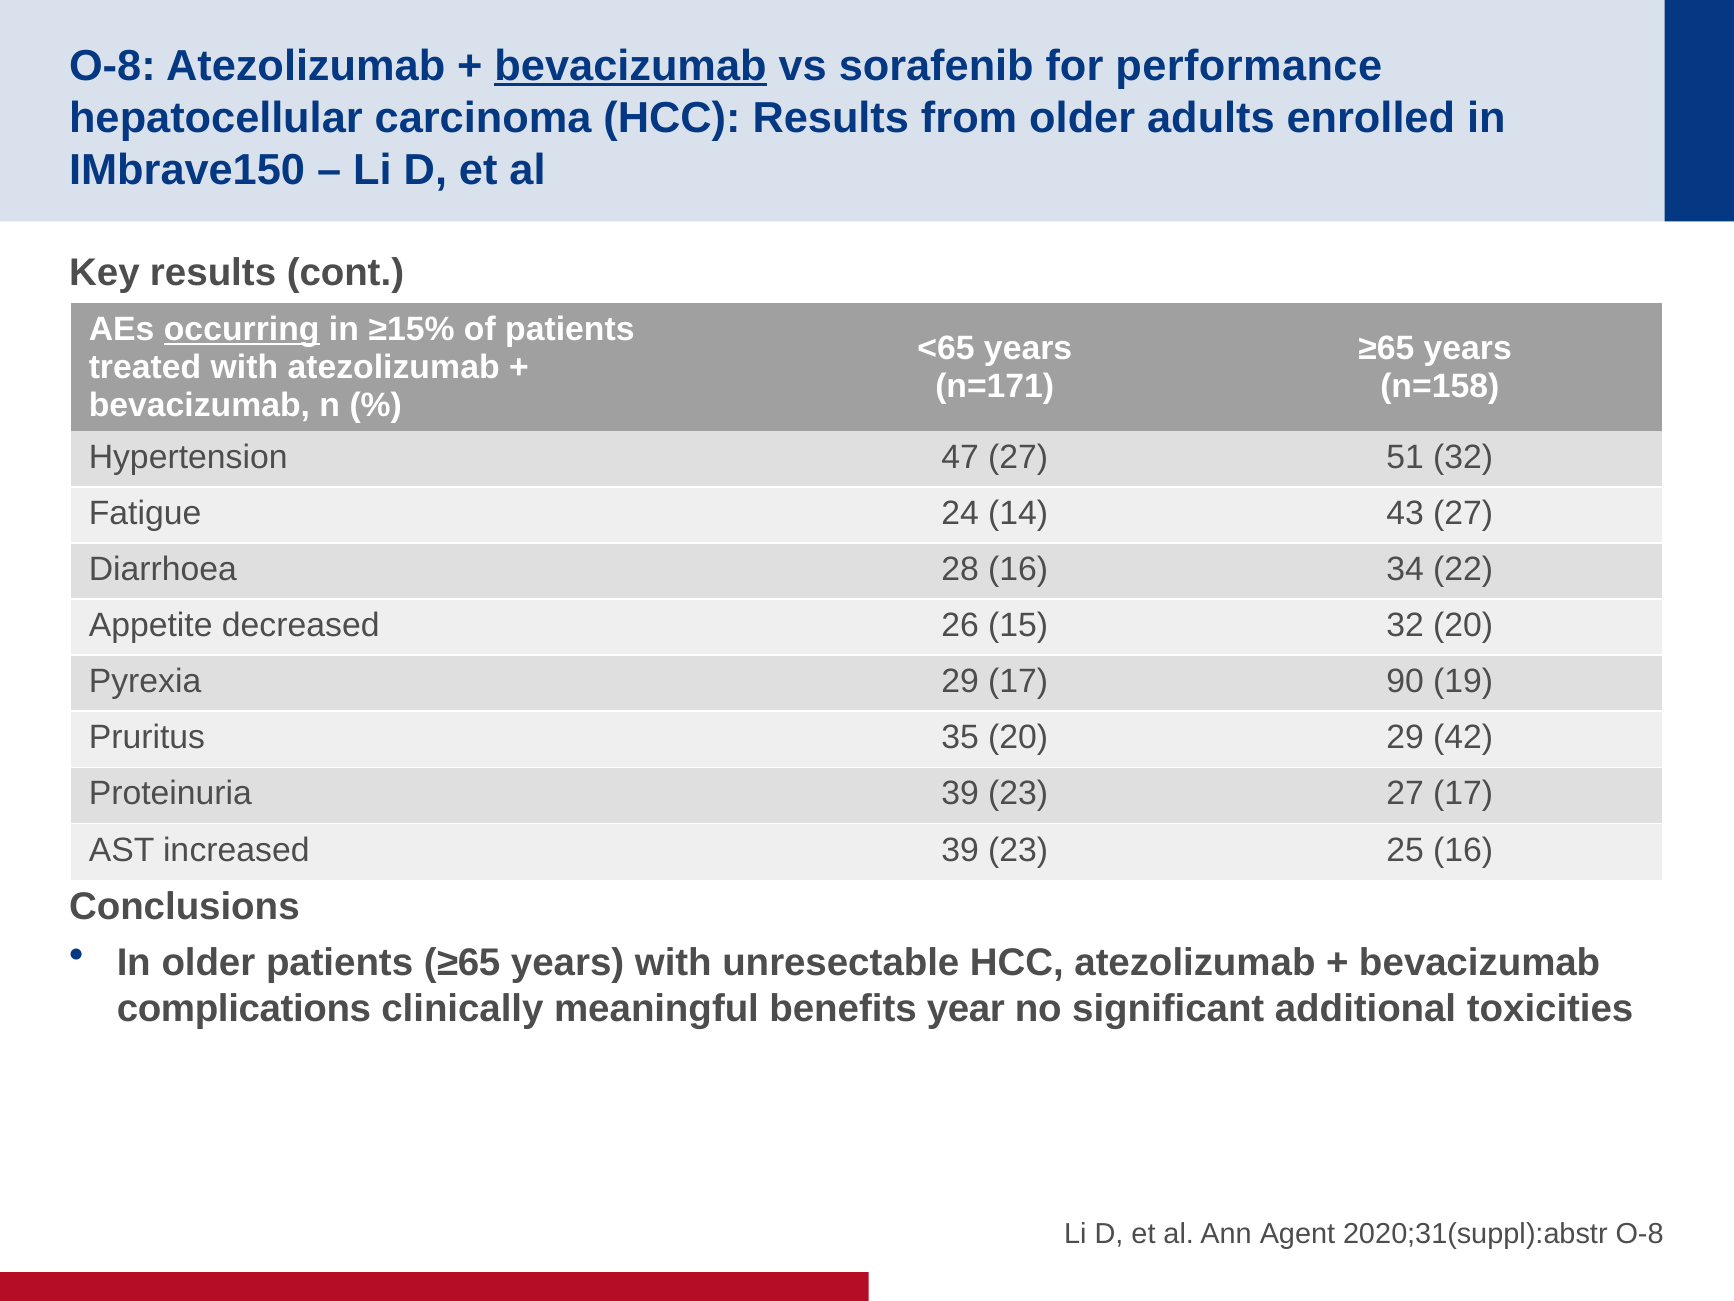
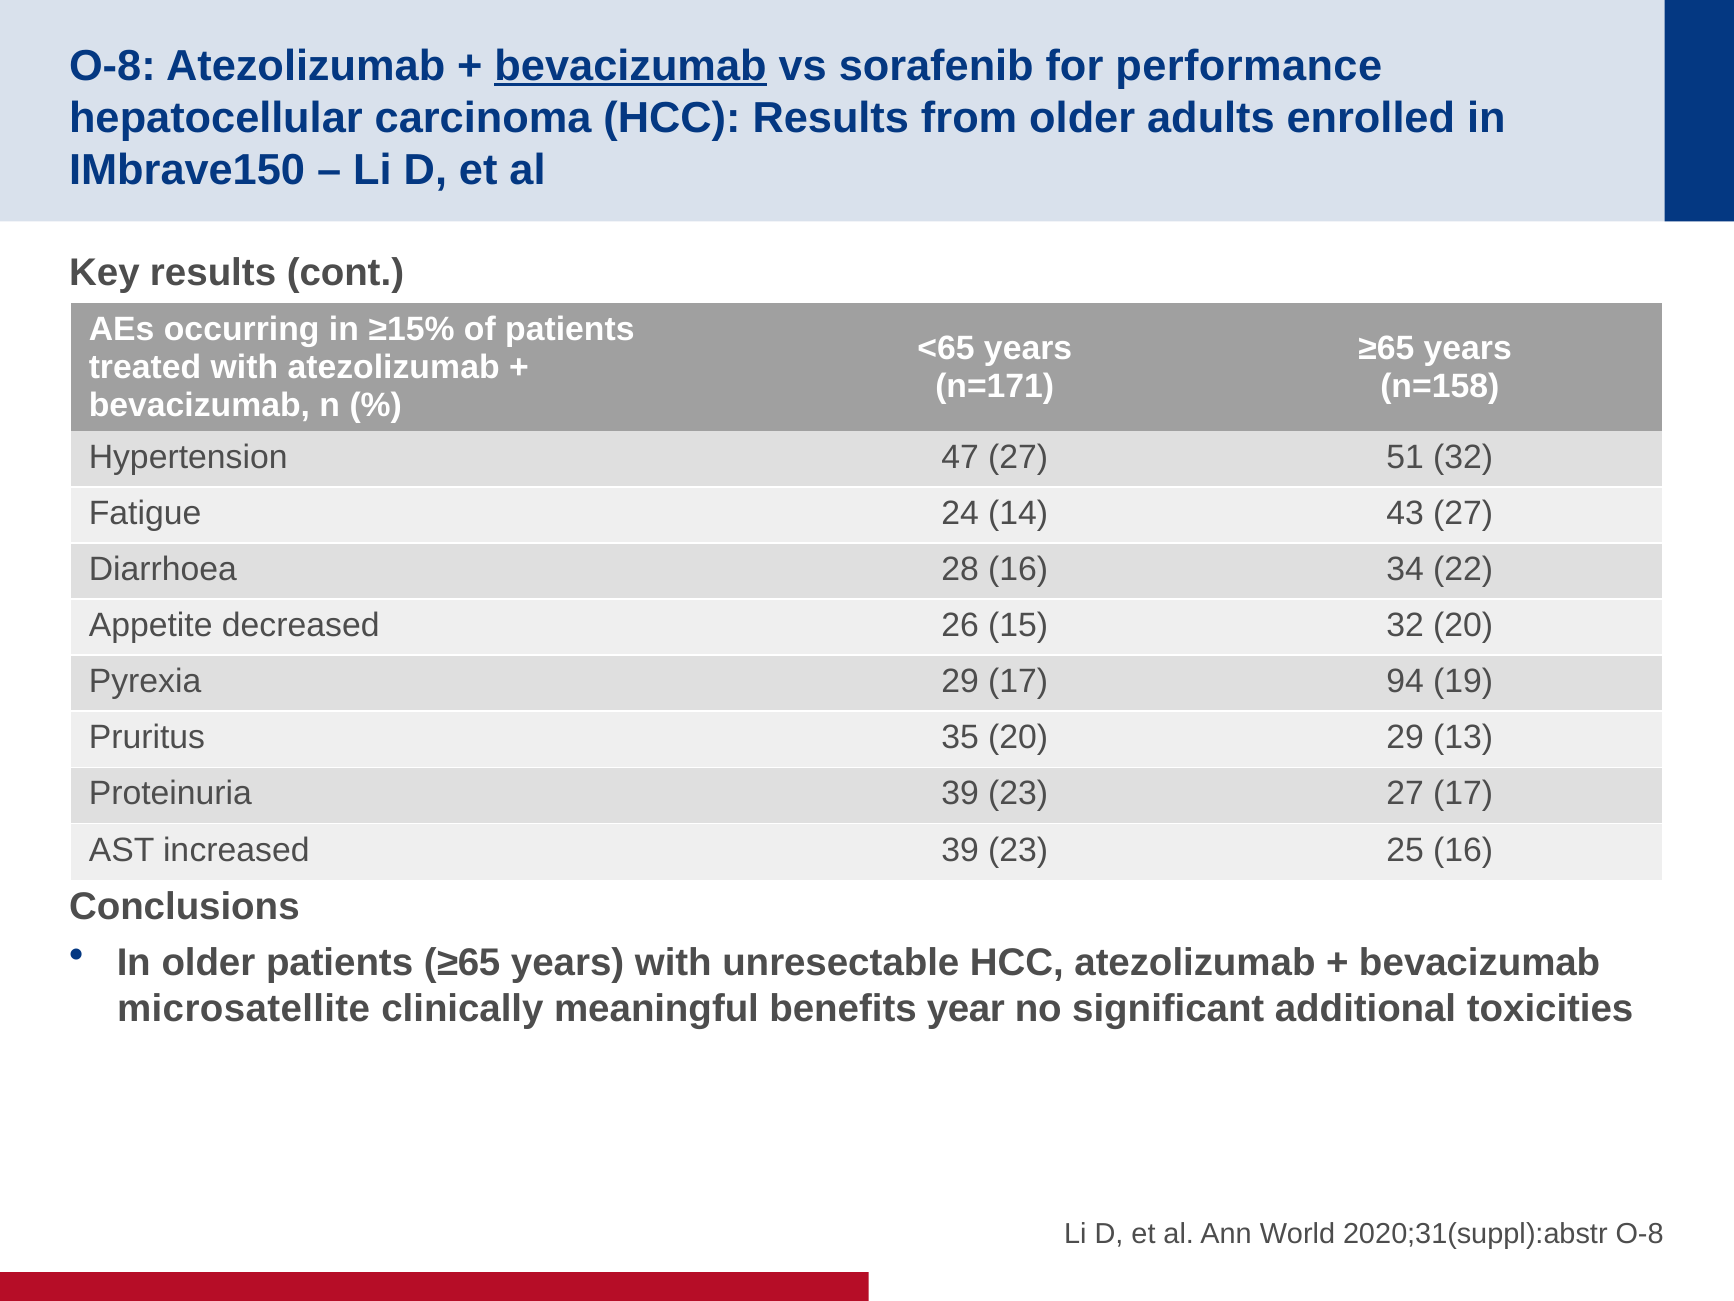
occurring underline: present -> none
90: 90 -> 94
42: 42 -> 13
complications: complications -> microsatellite
Agent: Agent -> World
